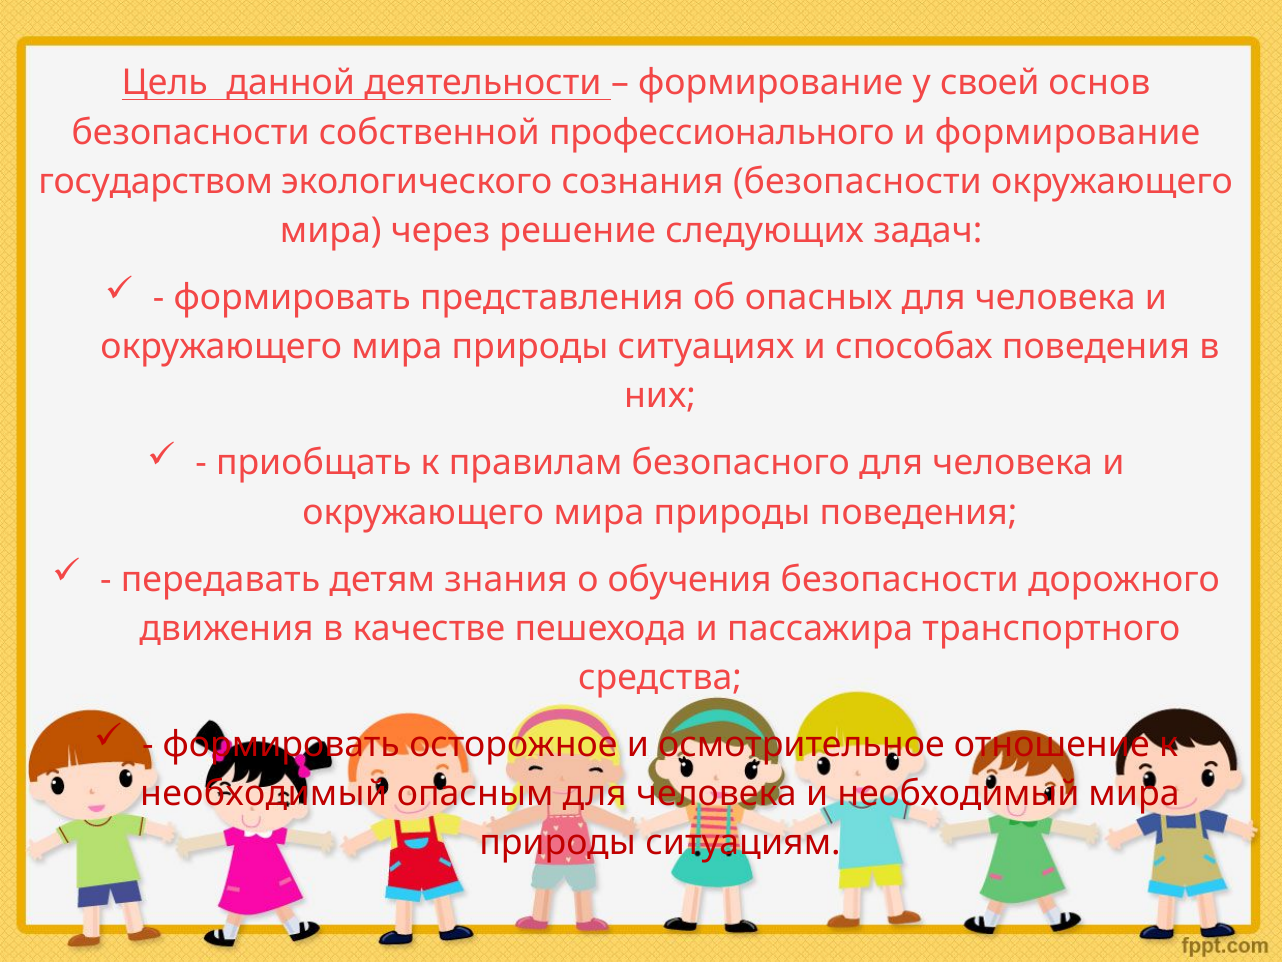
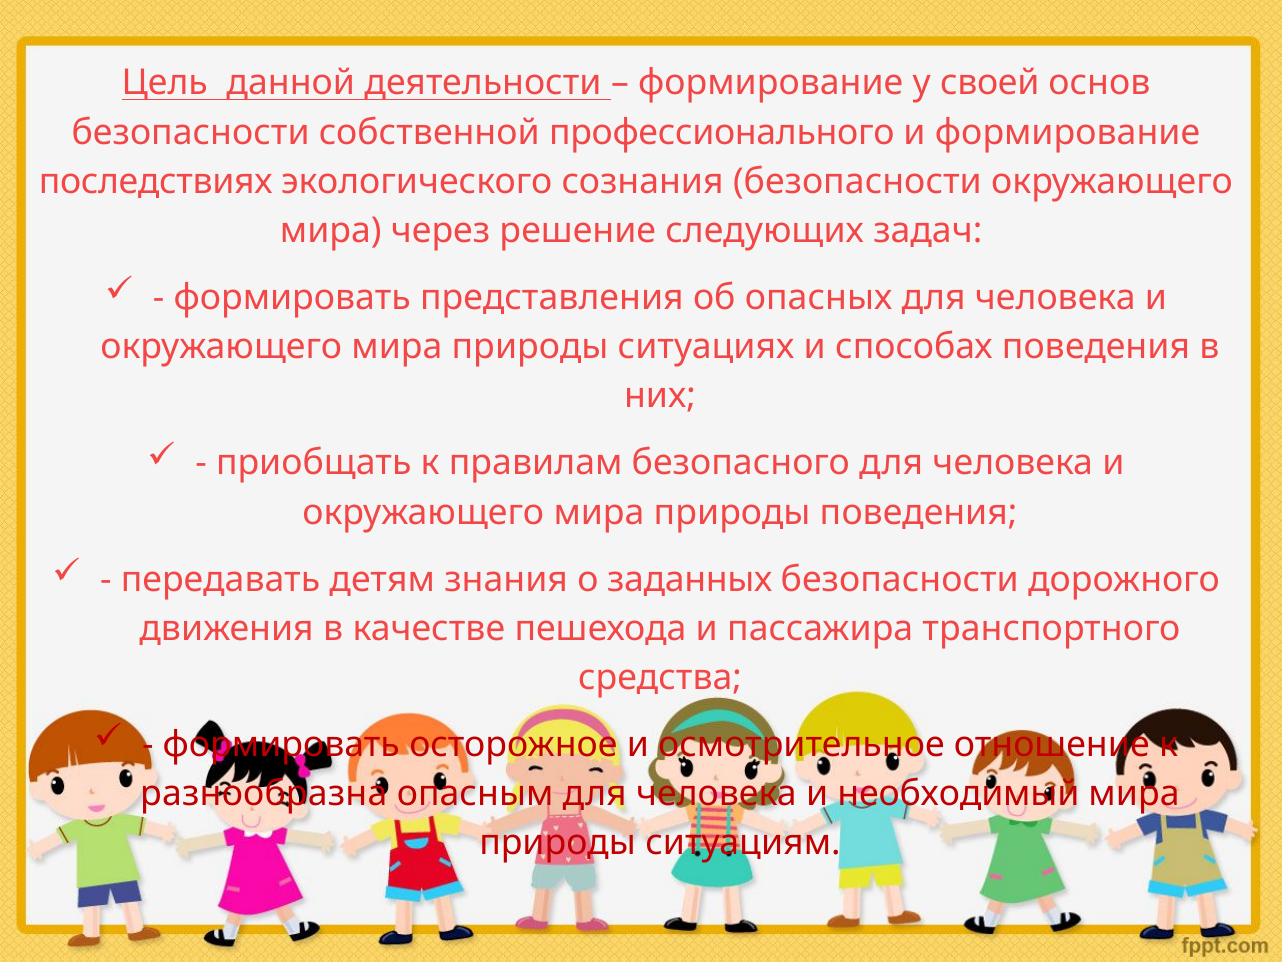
государством: государством -> последствиях
обучения: обучения -> заданных
необходимый at (264, 794): необходимый -> разнообразна
